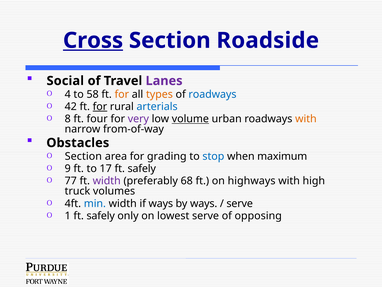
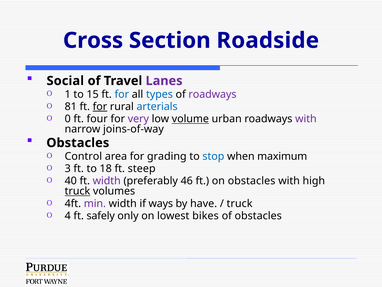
Cross underline: present -> none
4: 4 -> 1
58: 58 -> 15
for at (122, 94) colour: orange -> blue
types colour: orange -> blue
roadways at (212, 94) colour: blue -> purple
42: 42 -> 81
8: 8 -> 0
with at (306, 119) colour: orange -> purple
from-of-way: from-of-way -> joins-of-way
Section at (83, 156): Section -> Control
9: 9 -> 3
17: 17 -> 18
safely at (142, 168): safely -> steep
77: 77 -> 40
68: 68 -> 46
on highways: highways -> obstacles
truck at (77, 191) underline: none -> present
min colour: blue -> purple
by ways: ways -> have
serve at (240, 203): serve -> truck
1: 1 -> 4
lowest serve: serve -> bikes
of opposing: opposing -> obstacles
